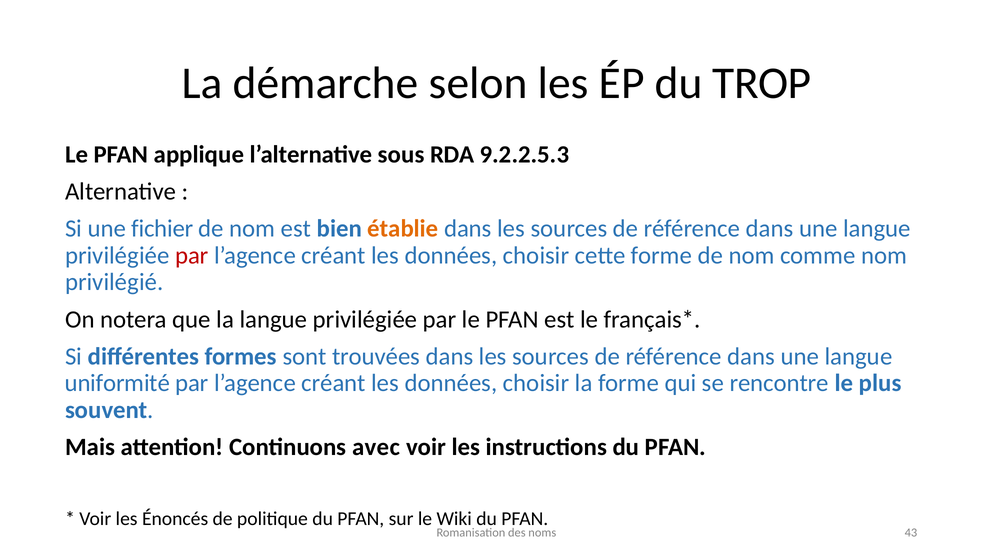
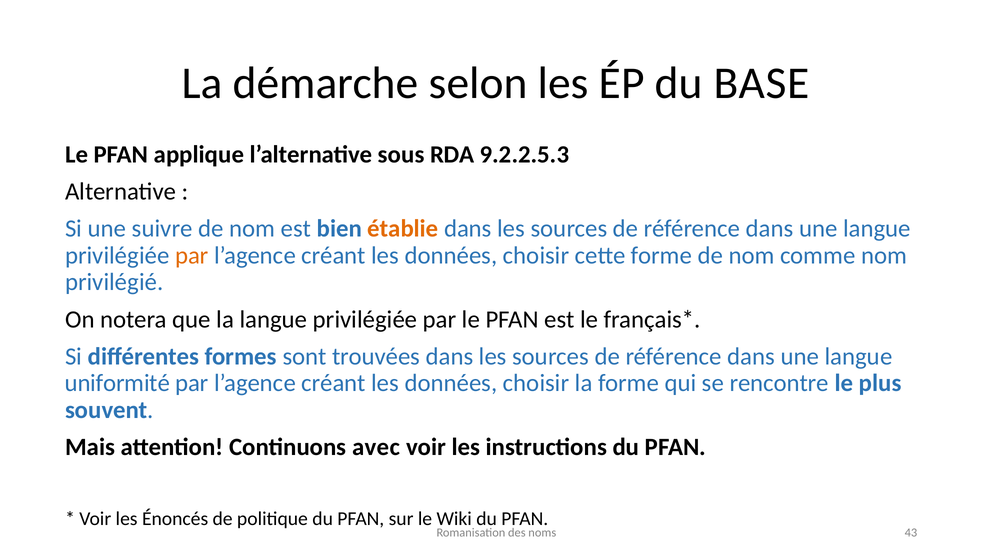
TROP: TROP -> BASE
fichier: fichier -> suivre
par at (192, 256) colour: red -> orange
